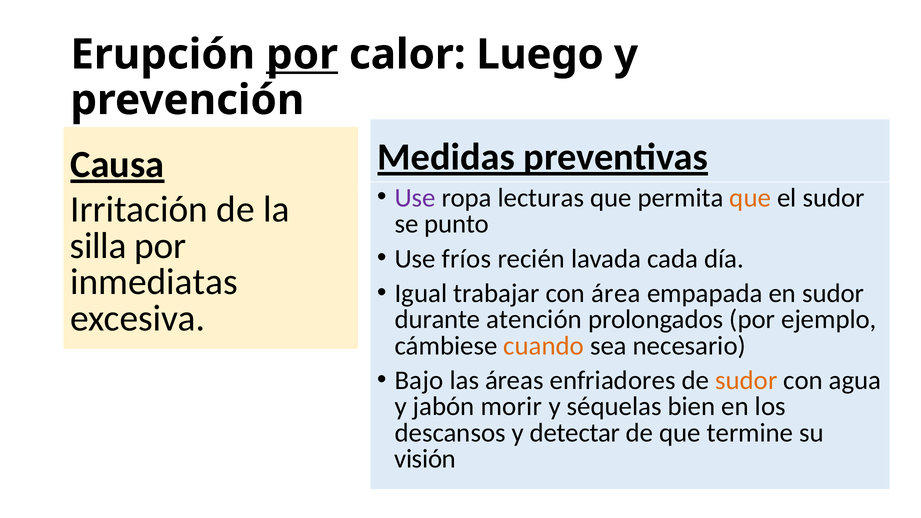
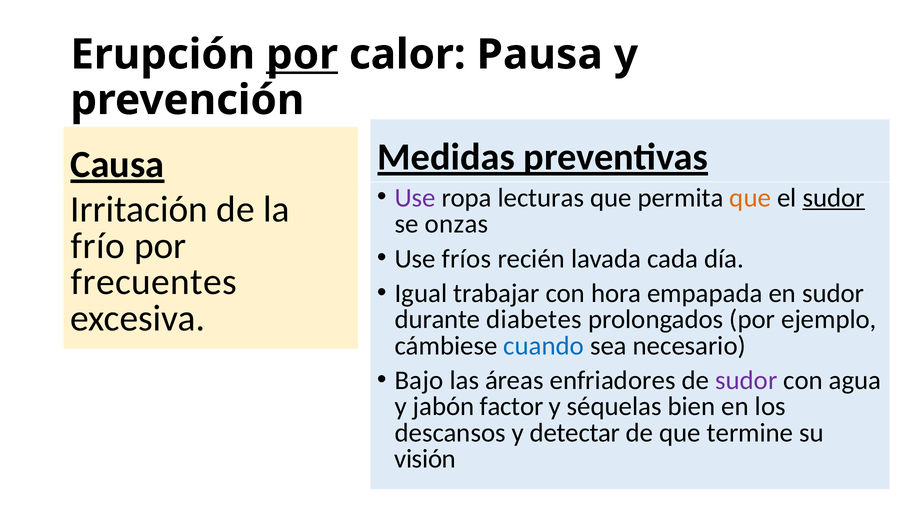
Luego: Luego -> Pausa
sudor at (834, 198) underline: none -> present
punto: punto -> onzas
silla: silla -> frío
inmediatas: inmediatas -> frecuentes
área: área -> hora
atención: atención -> diabetes
cuando colour: orange -> blue
sudor at (746, 380) colour: orange -> purple
morir: morir -> factor
